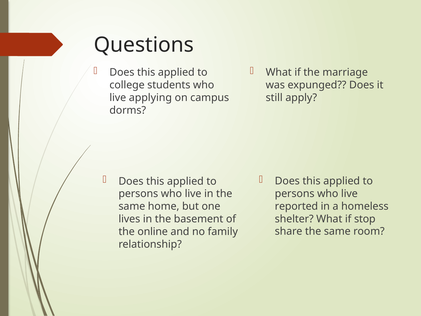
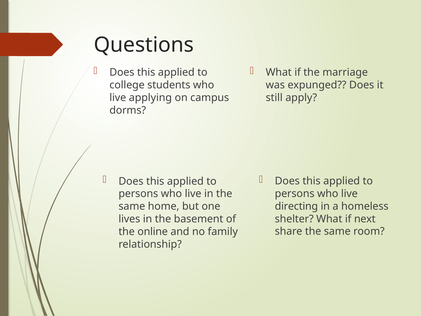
reported: reported -> directing
stop: stop -> next
